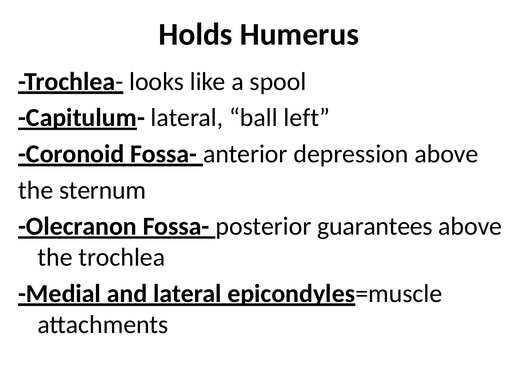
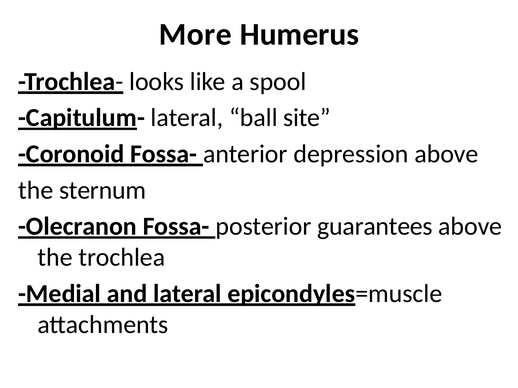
Holds: Holds -> More
left: left -> site
